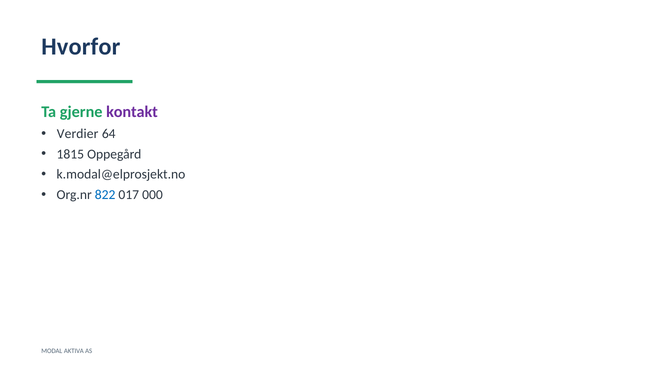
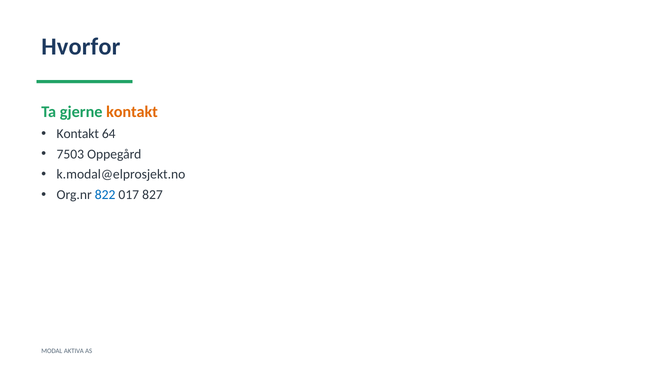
kontakt at (132, 112) colour: purple -> orange
Verdier at (78, 134): Verdier -> Kontakt
1815: 1815 -> 7503
000: 000 -> 827
